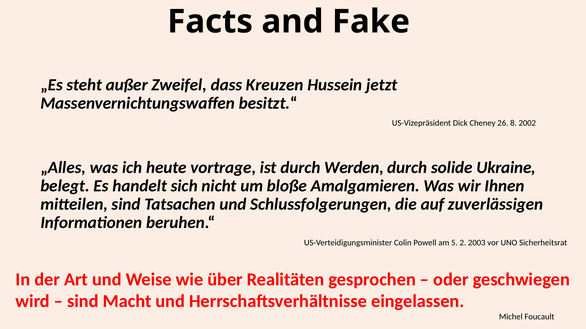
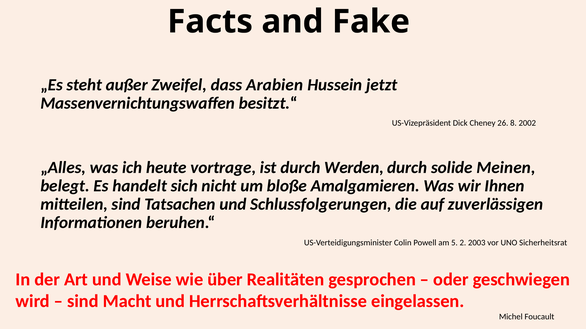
Kreuzen: Kreuzen -> Arabien
Ukraine: Ukraine -> Meinen
